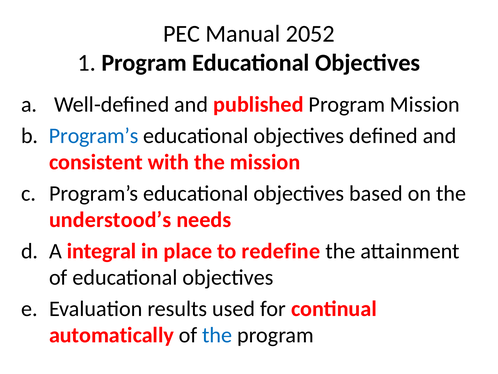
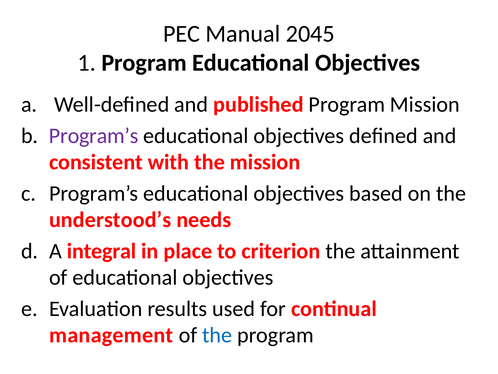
2052: 2052 -> 2045
Program’s at (94, 136) colour: blue -> purple
redefine: redefine -> criterion
automatically: automatically -> management
